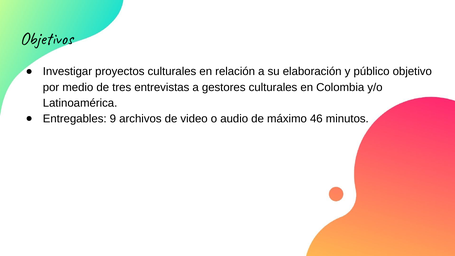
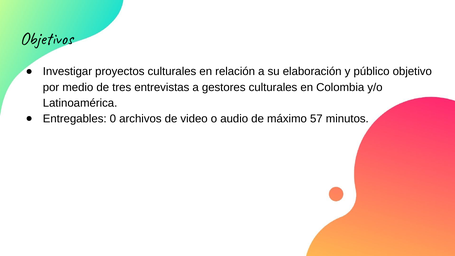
9: 9 -> 0
46: 46 -> 57
